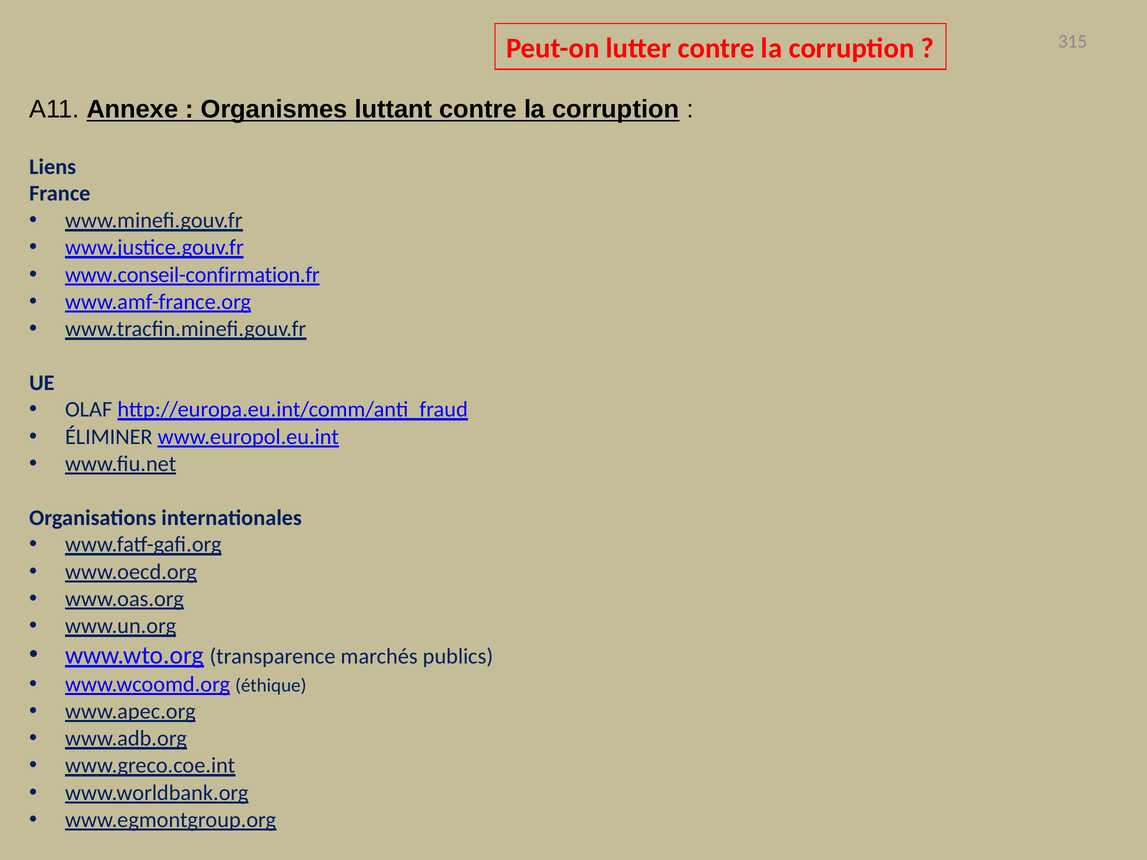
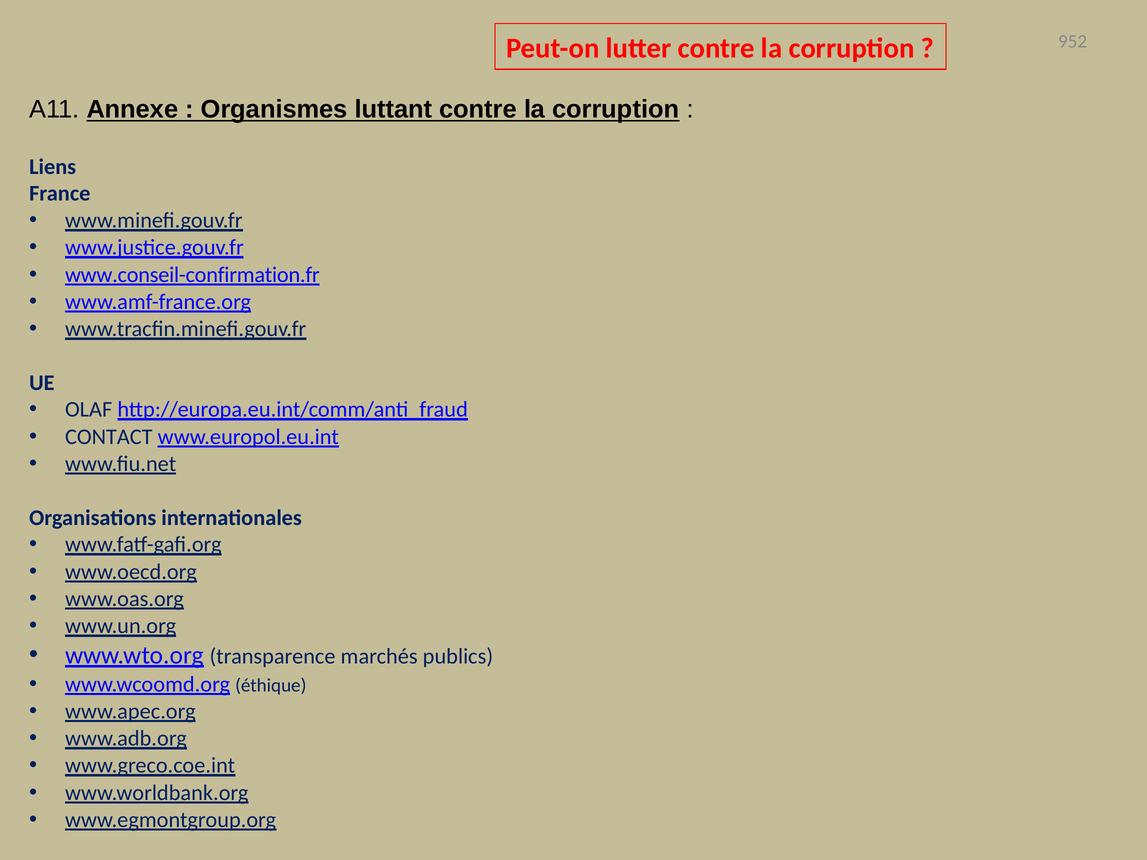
315: 315 -> 952
ÉLIMINER: ÉLIMINER -> CONTACT
